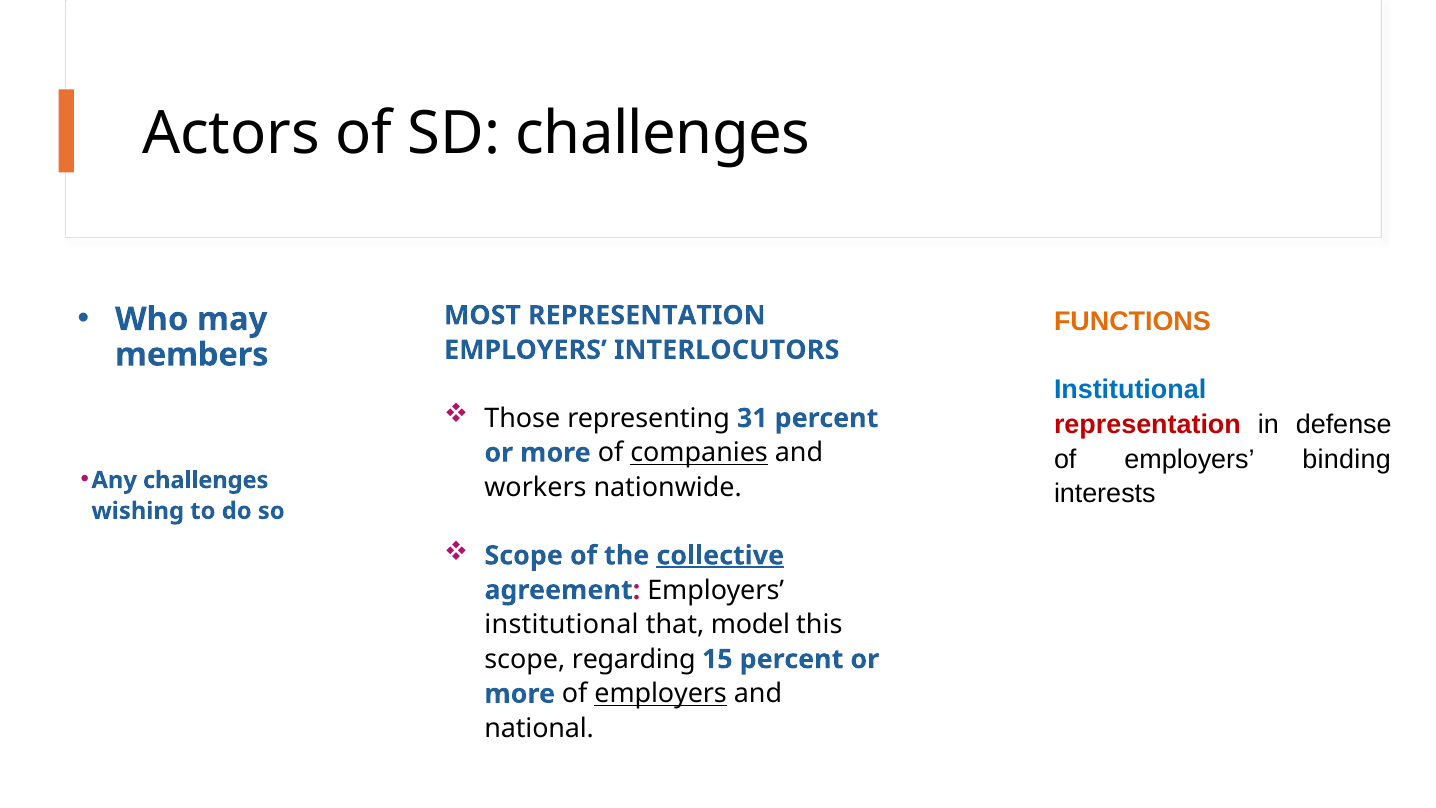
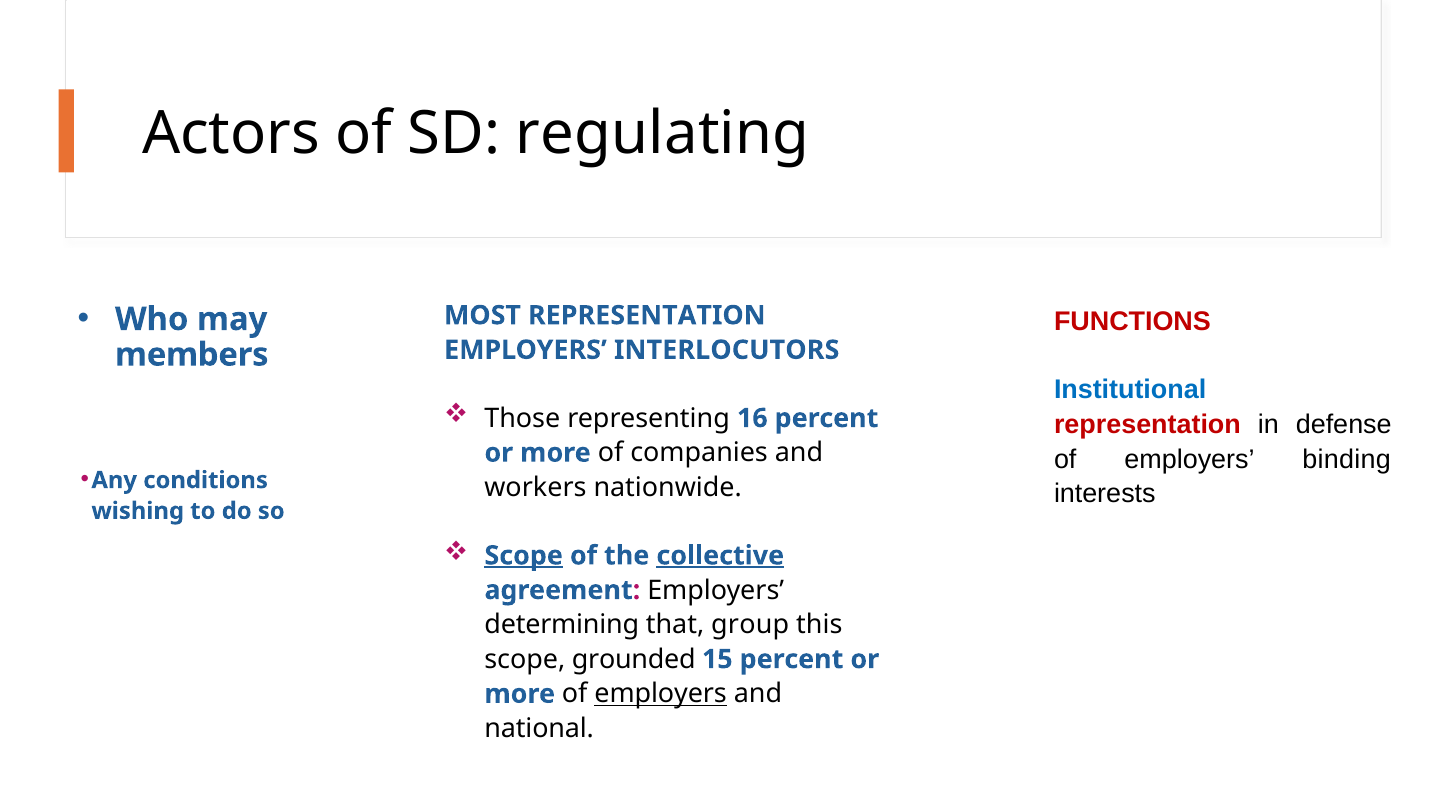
SD challenges: challenges -> regulating
FUNCTIONS colour: orange -> red
31: 31 -> 16
companies underline: present -> none
Any challenges: challenges -> conditions
Scope at (524, 555) underline: none -> present
institutional at (562, 625): institutional -> determining
model: model -> group
regarding: regarding -> grounded
